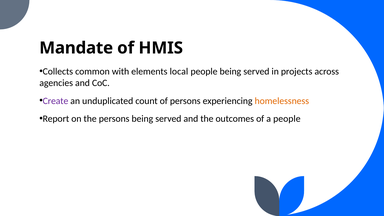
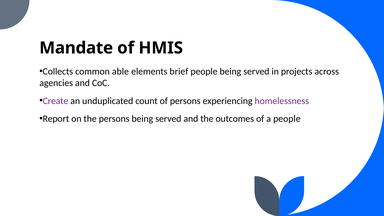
with: with -> able
local: local -> brief
homelessness colour: orange -> purple
